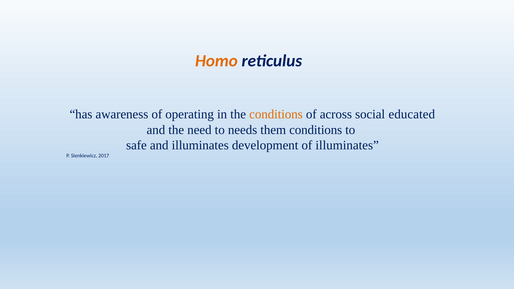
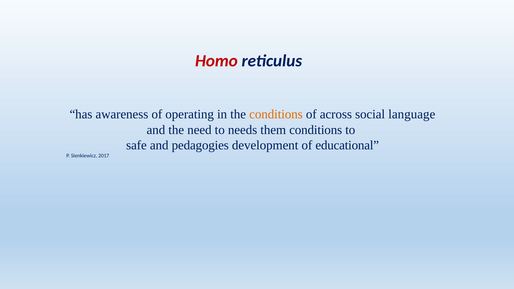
Homo colour: orange -> red
educated: educated -> language
and illuminates: illuminates -> pedagogies
of illuminates: illuminates -> educational
